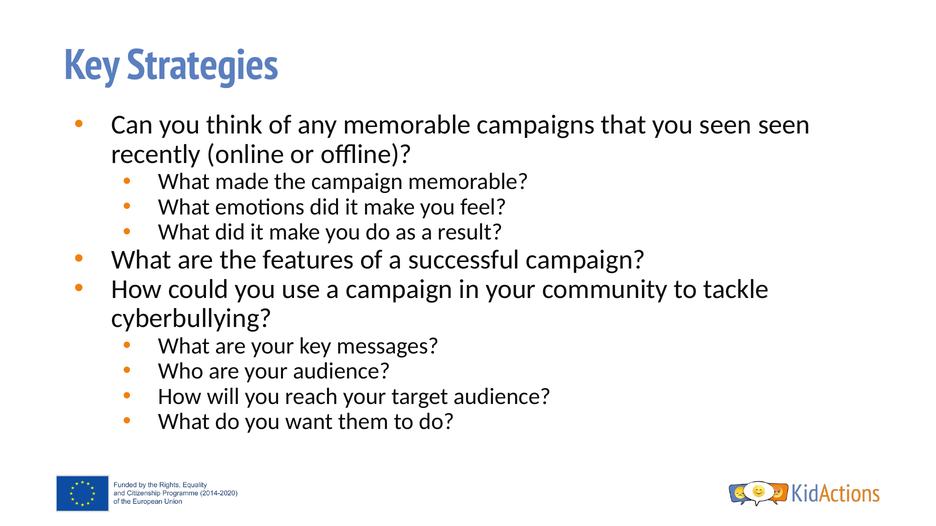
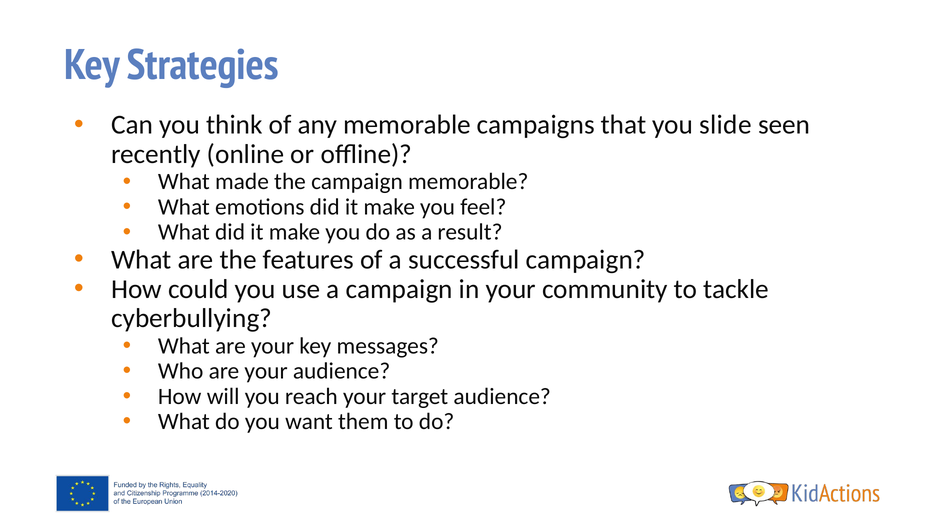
you seen: seen -> slide
